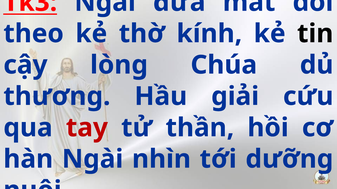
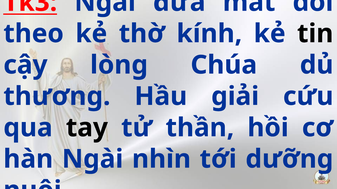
tay colour: red -> black
